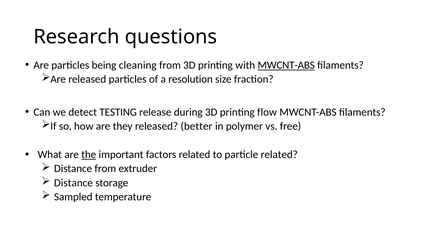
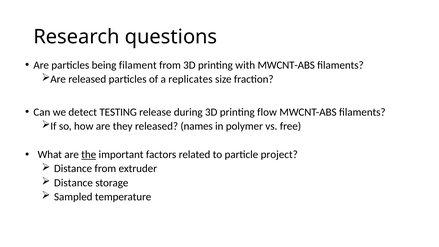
cleaning: cleaning -> filament
MWCNT-ABS at (286, 65) underline: present -> none
resolution: resolution -> replicates
better: better -> names
particle related: related -> project
